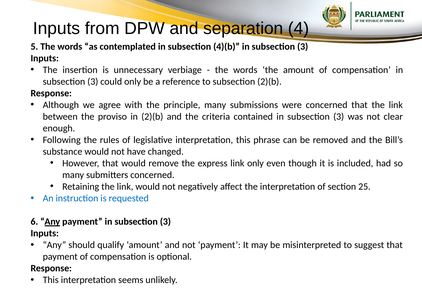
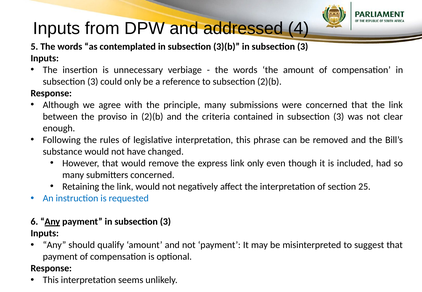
separation: separation -> addressed
4)(b: 4)(b -> 3)(b
